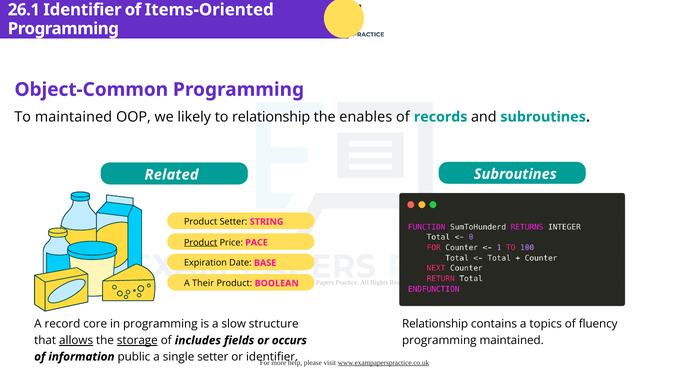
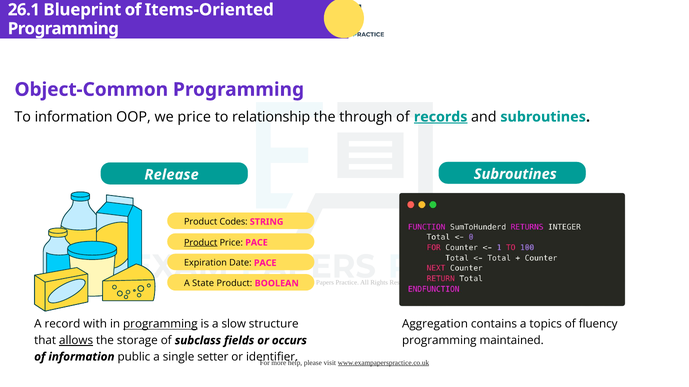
26.1 Identifier: Identifier -> Blueprint
To maintained: maintained -> information
we likely: likely -> price
enables: enables -> through
records underline: none -> present
Related: Related -> Release
Product Setter: Setter -> Codes
Date BASE: BASE -> PACE
Their: Their -> State
core: core -> with
programming at (160, 325) underline: none -> present
Relationship at (435, 325): Relationship -> Aggregation
storage underline: present -> none
includes: includes -> subclass
